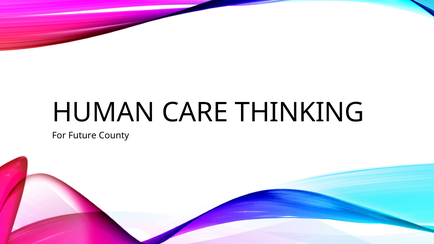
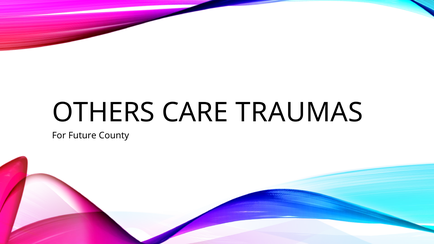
HUMAN: HUMAN -> OTHERS
THINKING: THINKING -> TRAUMAS
